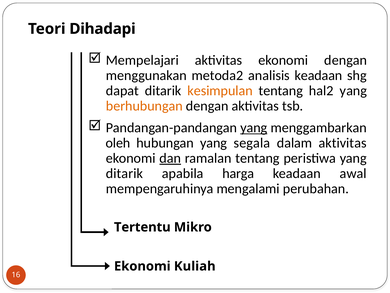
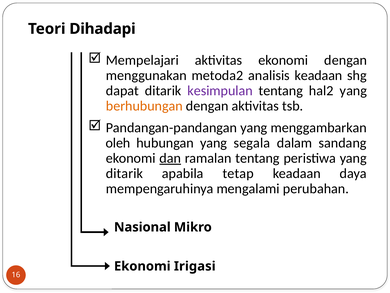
kesimpulan colour: orange -> purple
yang at (254, 128) underline: present -> none
dalam aktivitas: aktivitas -> sandang
harga: harga -> tetap
awal: awal -> daya
Tertentu: Tertentu -> Nasional
Kuliah: Kuliah -> Irigasi
